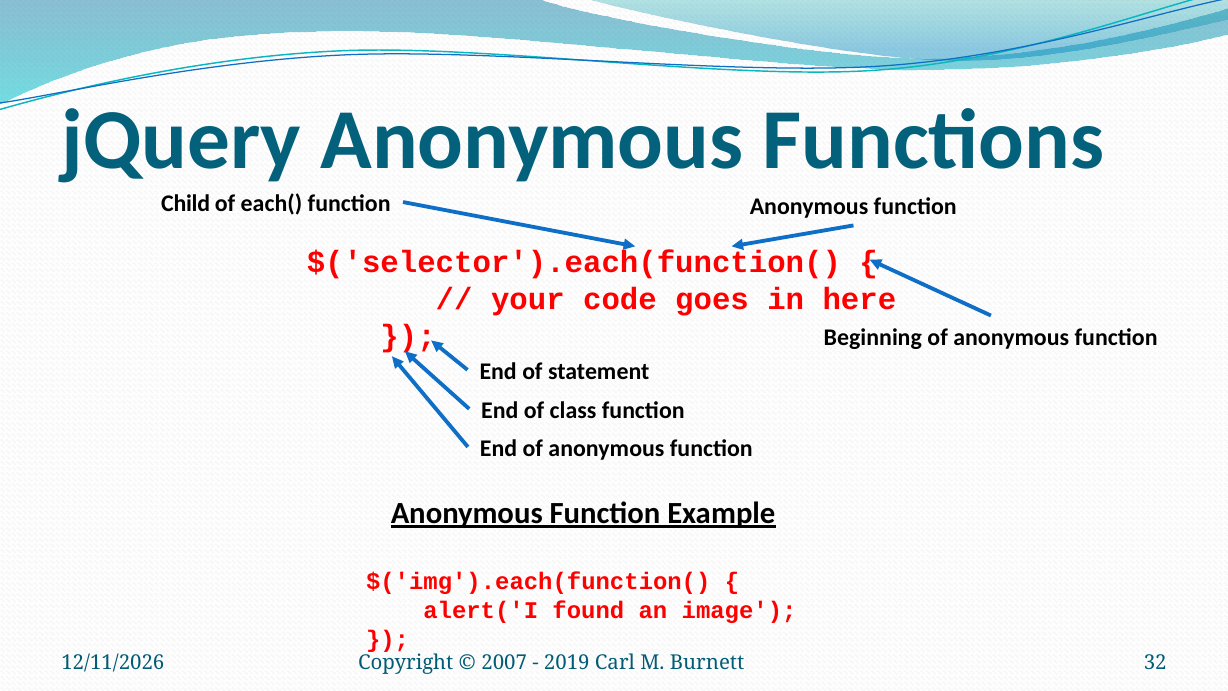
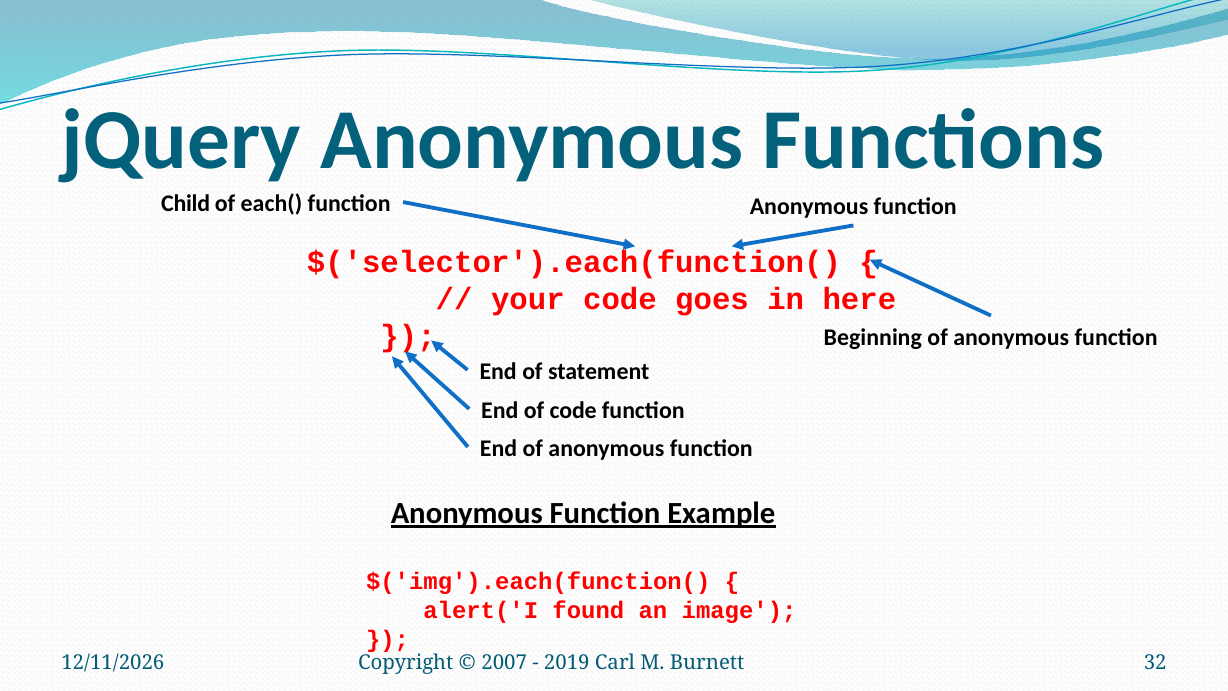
of class: class -> code
